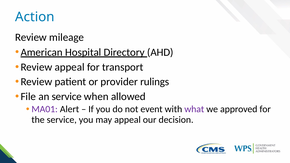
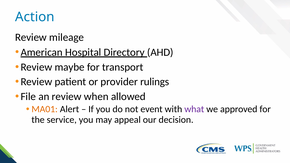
Review appeal: appeal -> maybe
an service: service -> review
MA01 colour: purple -> orange
